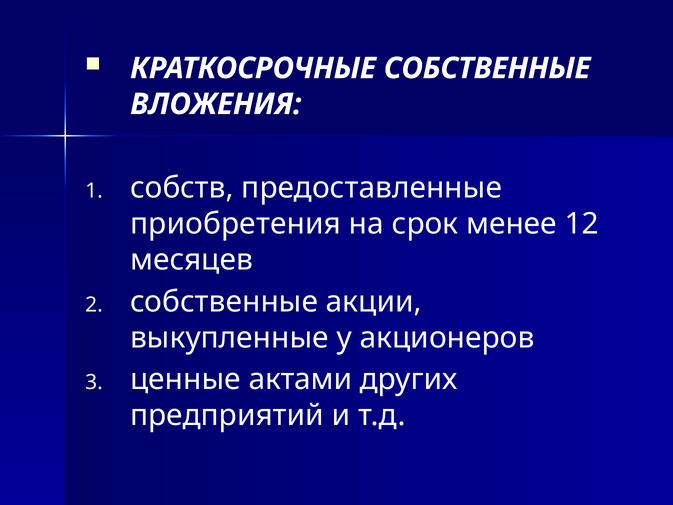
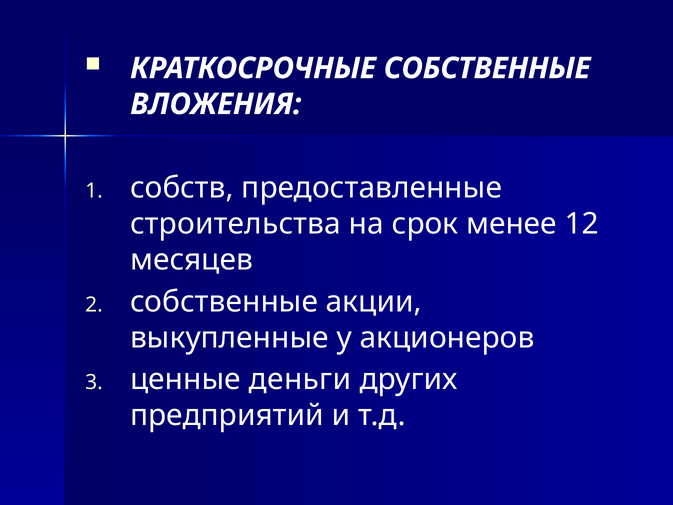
приобретения: приобретения -> строительства
актами: актами -> деньги
